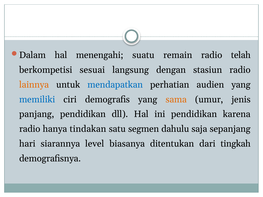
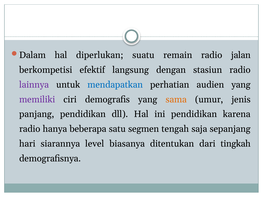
menengahi: menengahi -> diperlukan
telah: telah -> jalan
sesuai: sesuai -> efektif
lainnya colour: orange -> purple
memiliki colour: blue -> purple
tindakan: tindakan -> beberapa
dahulu: dahulu -> tengah
